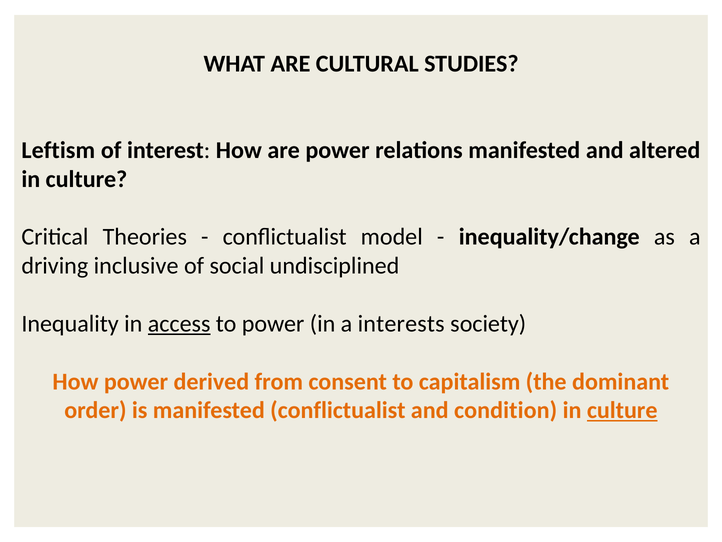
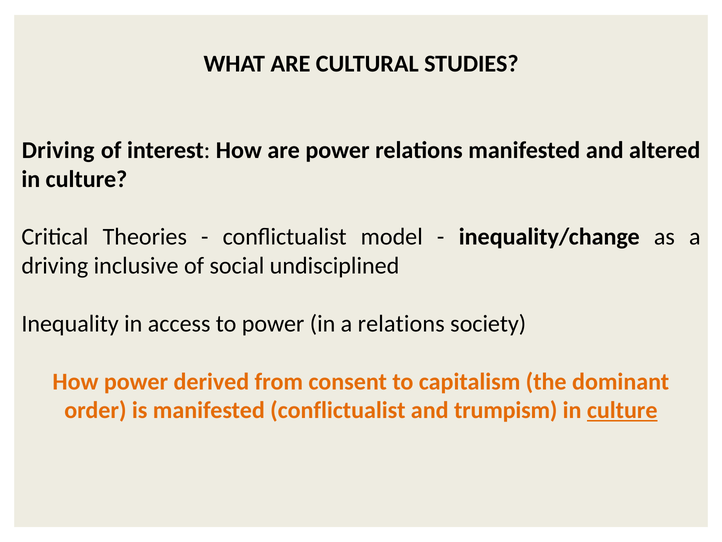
Leftism at (58, 150): Leftism -> Driving
access underline: present -> none
a interests: interests -> relations
condition: condition -> trumpism
